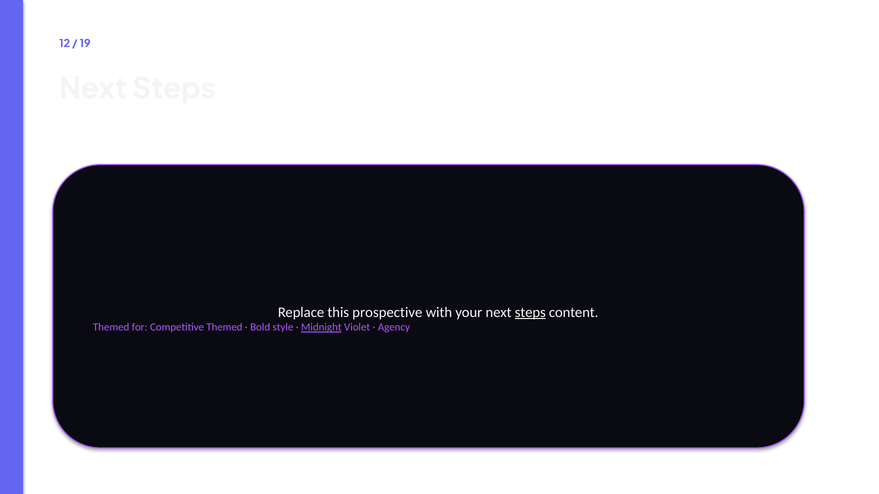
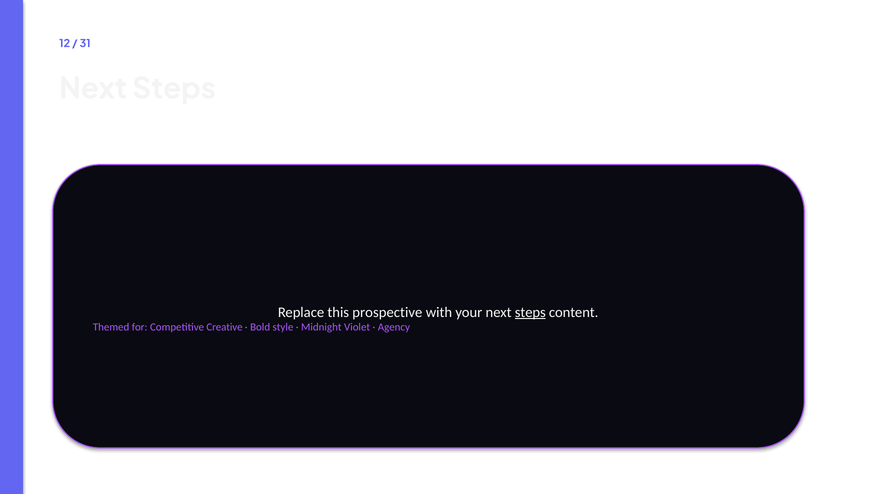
19: 19 -> 31
Competitive Themed: Themed -> Creative
Midnight underline: present -> none
